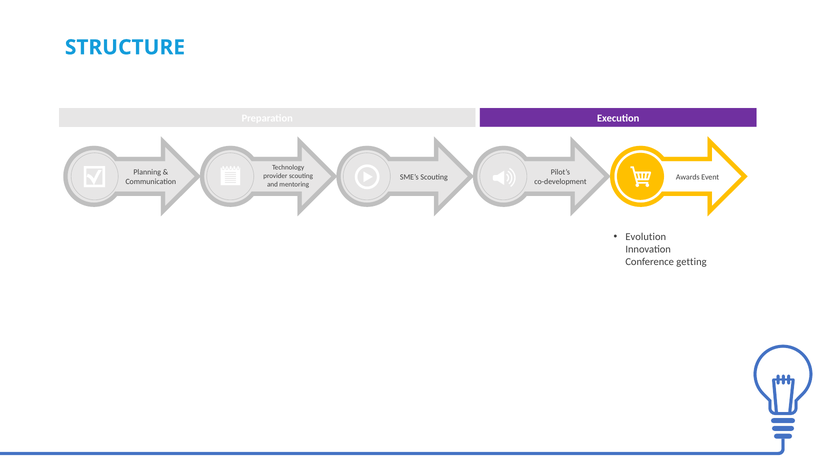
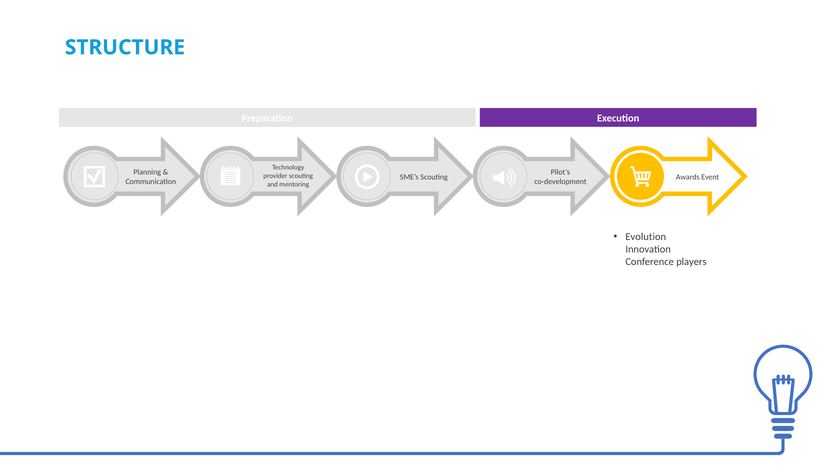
getting: getting -> players
